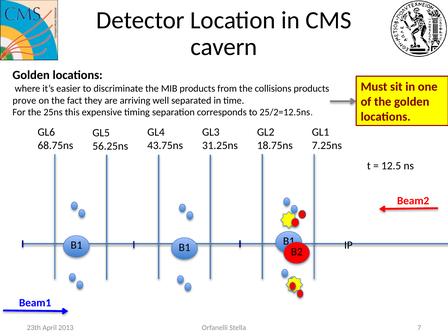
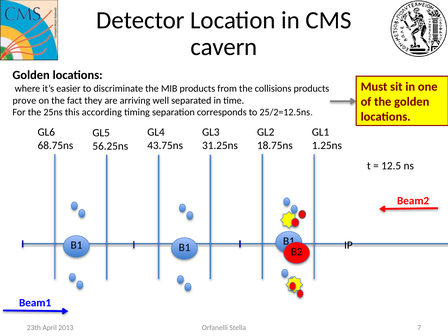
expensive: expensive -> according
7.25ns: 7.25ns -> 1.25ns
